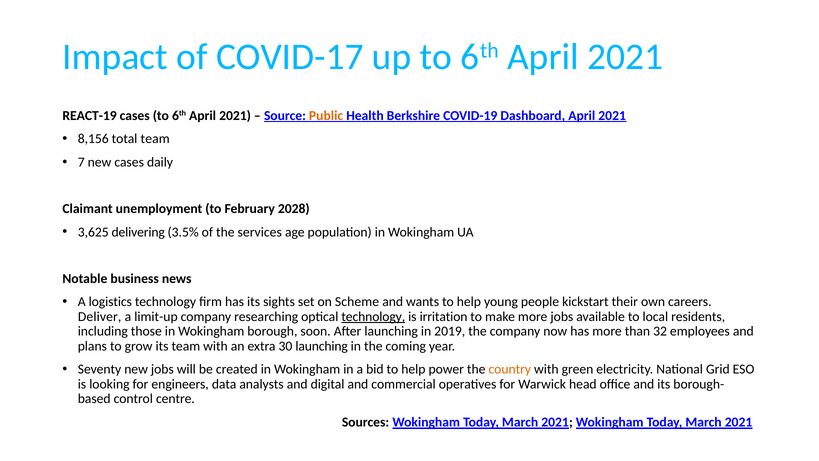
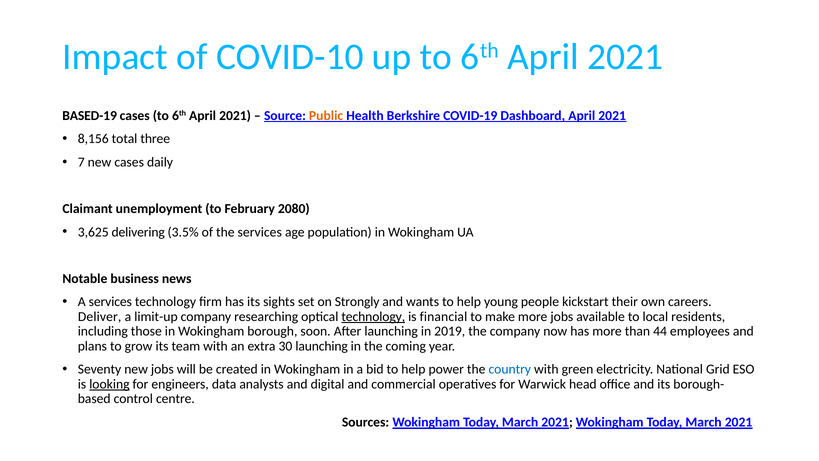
COVID-17: COVID-17 -> COVID-10
REACT-19: REACT-19 -> BASED-19
total team: team -> three
2028: 2028 -> 2080
A logistics: logistics -> services
Scheme: Scheme -> Strongly
irritation: irritation -> financial
32: 32 -> 44
country colour: orange -> blue
looking underline: none -> present
